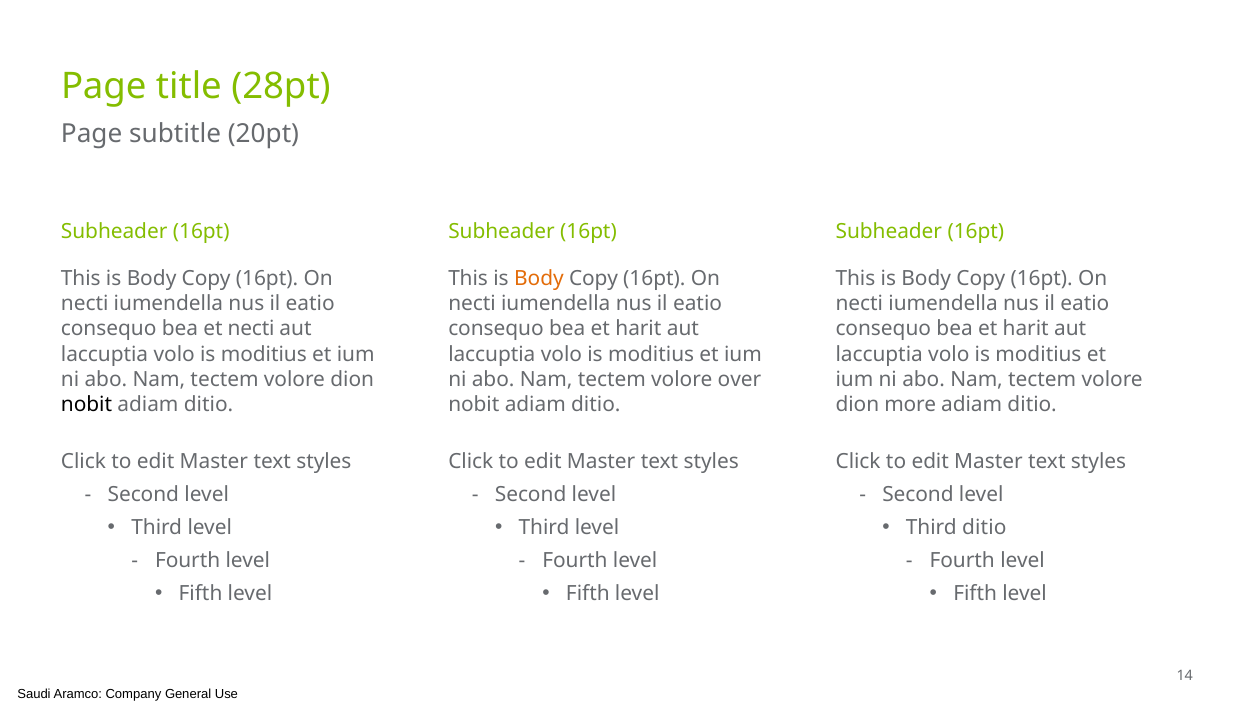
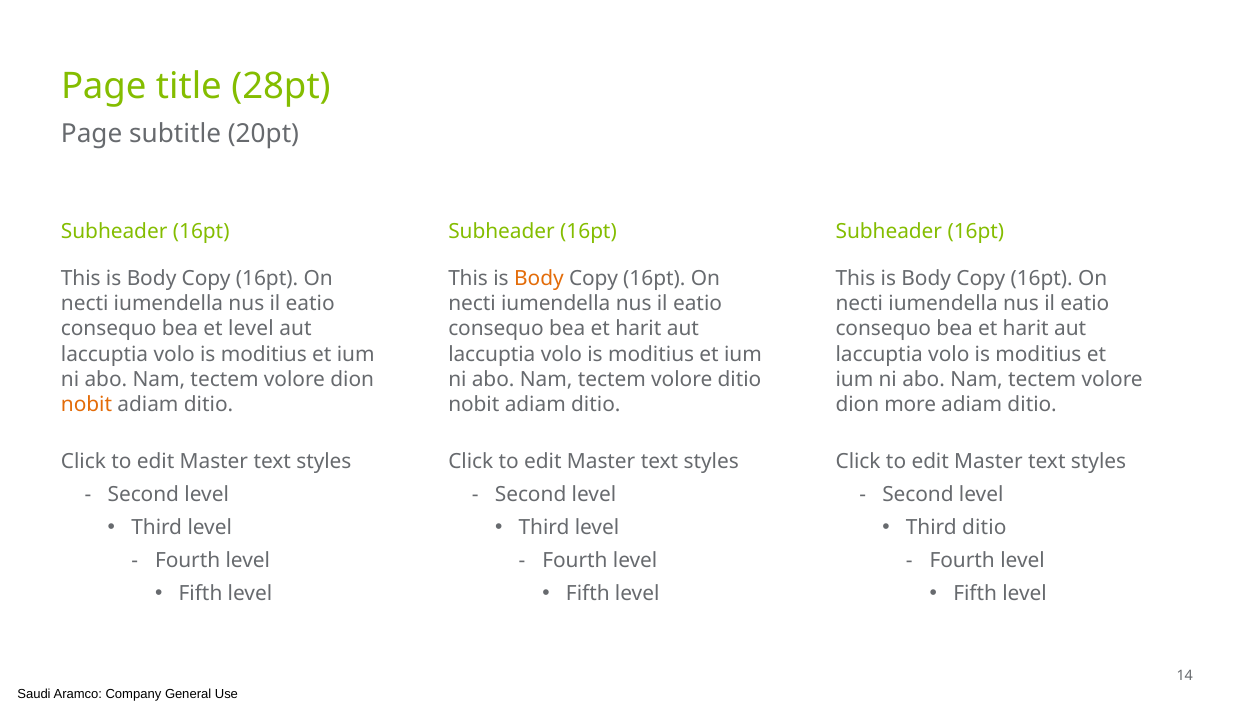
et necti: necti -> level
volore over: over -> ditio
nobit at (87, 404) colour: black -> orange
